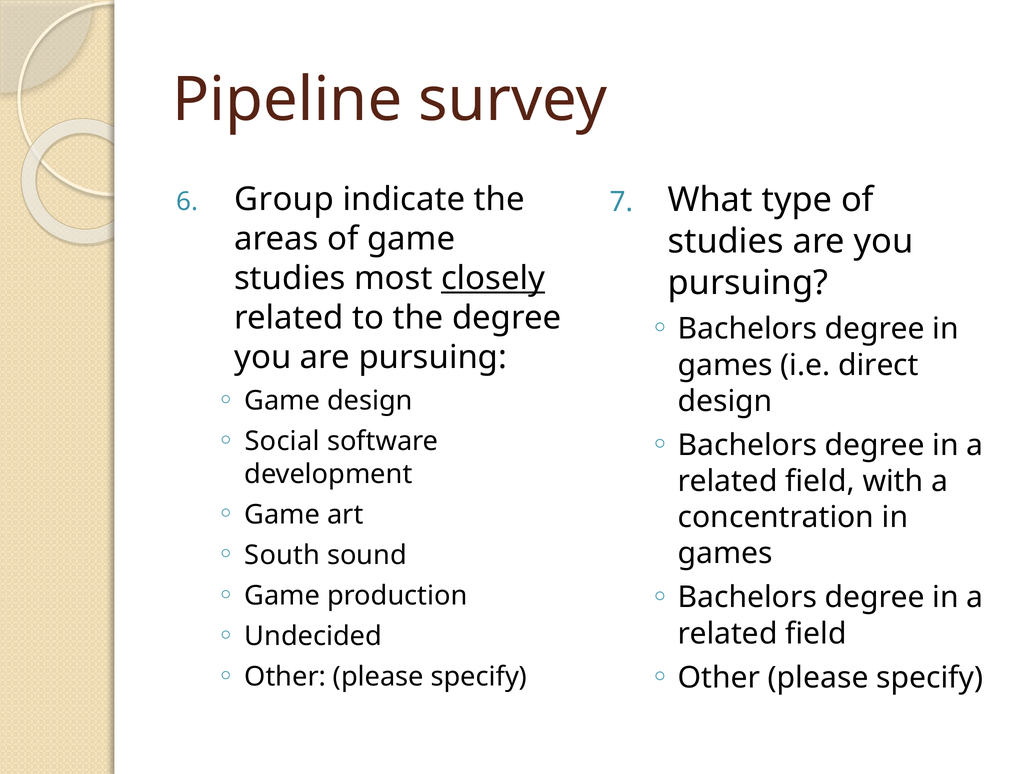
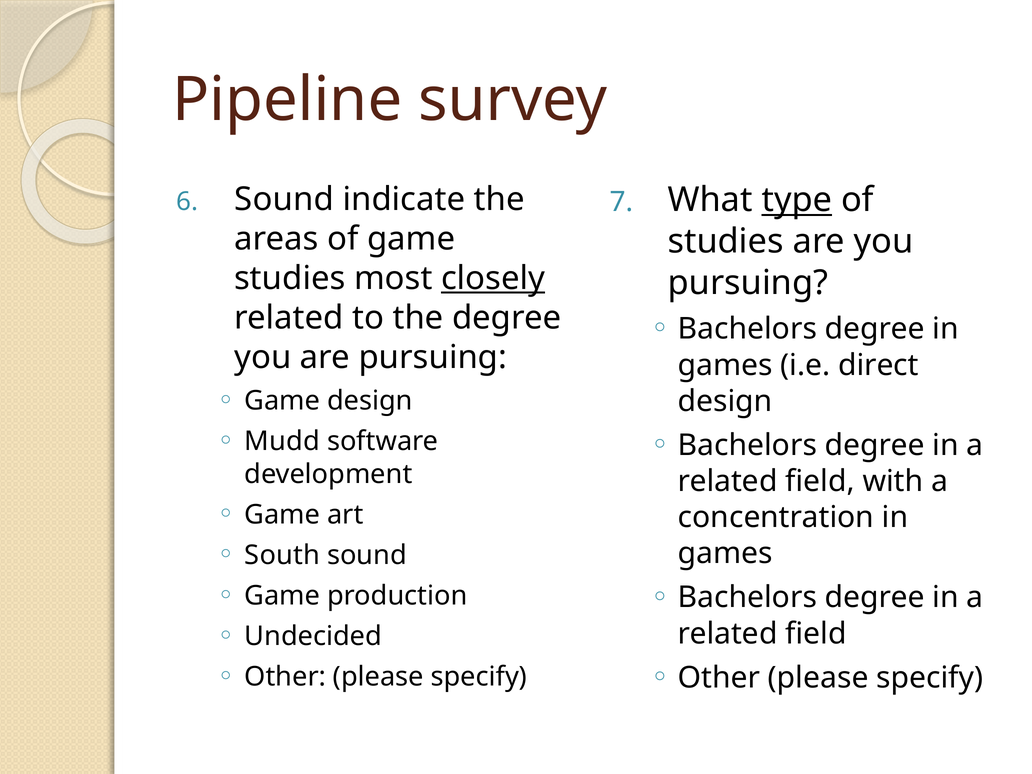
Group at (284, 199): Group -> Sound
type underline: none -> present
Social: Social -> Mudd
